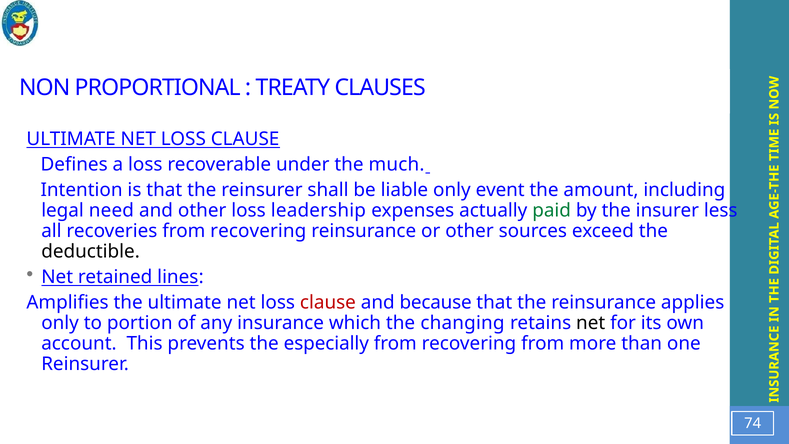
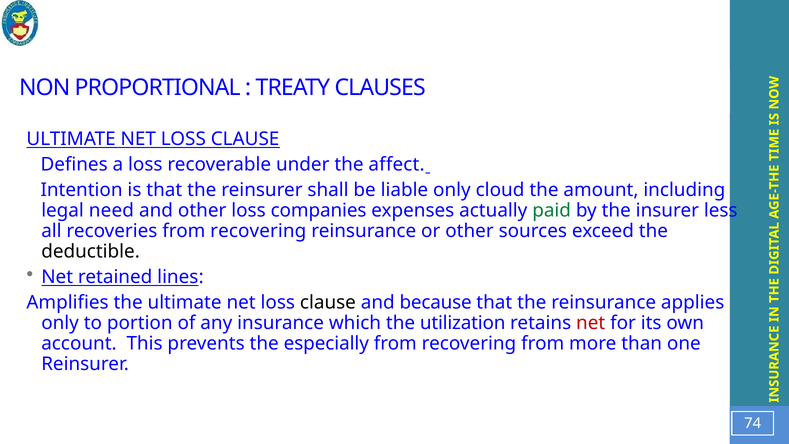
much: much -> affect
event: event -> cloud
leadership: leadership -> companies
clause at (328, 302) colour: red -> black
changing: changing -> utilization
net at (591, 323) colour: black -> red
